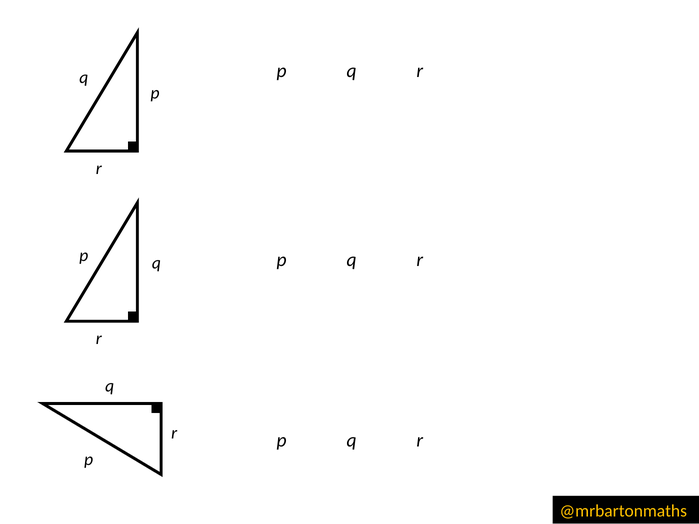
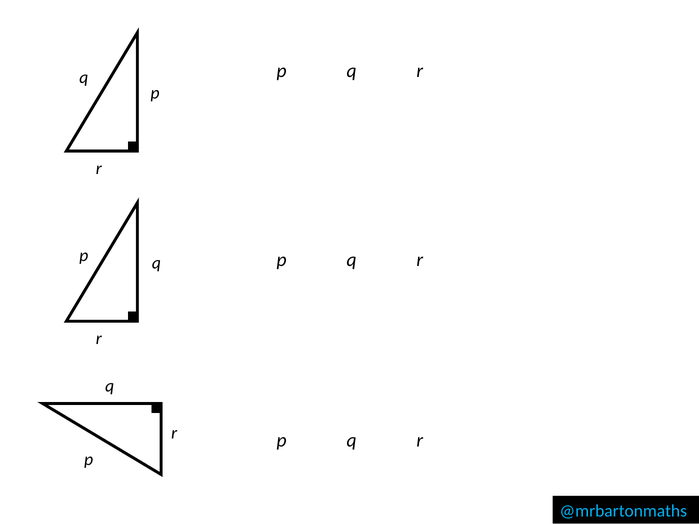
@mrbartonmaths colour: yellow -> light blue
